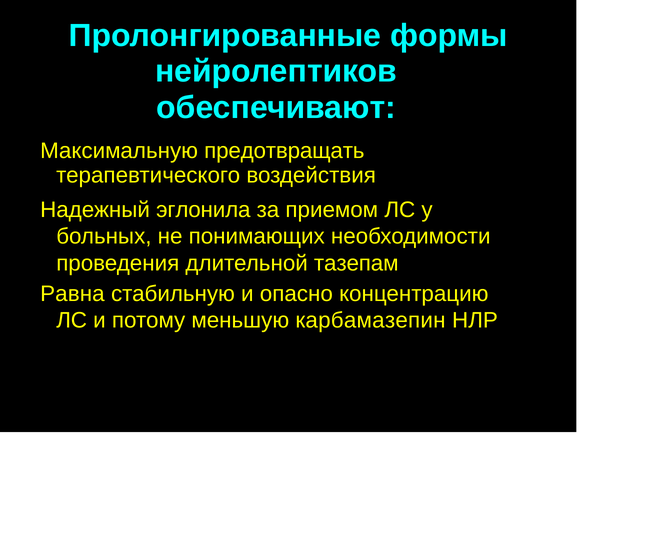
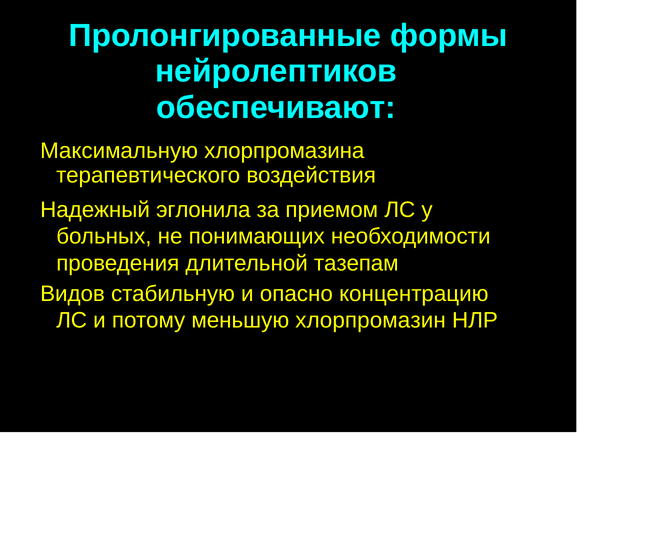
предотвращать: предотвращать -> хлорпромазина
Равна: Равна -> Видов
карбамазепин: карбамазепин -> хлорпромазин
